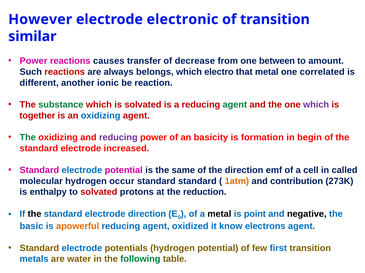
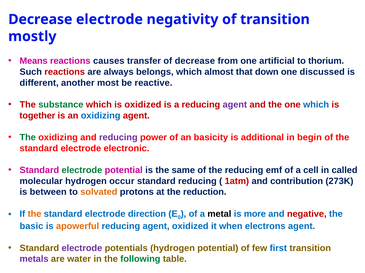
However at (40, 19): However -> Decrease
electronic: electronic -> negativity
similar: similar -> mostly
Power at (34, 61): Power -> Means
between: between -> artificial
amount: amount -> thorium
electro: electro -> almost
that metal: metal -> down
correlated: correlated -> discussed
ionic: ionic -> most
reaction: reaction -> reactive
is solvated: solvated -> oxidized
agent at (235, 105) colour: green -> purple
which at (316, 105) colour: purple -> blue
formation: formation -> additional
increased: increased -> electronic
electrode at (82, 171) colour: blue -> green
the direction: direction -> reducing
standard standard: standard -> reducing
1atm colour: orange -> red
enthalpy: enthalpy -> between
solvated at (99, 192) colour: red -> orange
the at (35, 214) colour: black -> orange
point: point -> more
negative colour: black -> red
know: know -> when
electrode at (82, 249) colour: blue -> purple
metals colour: blue -> purple
